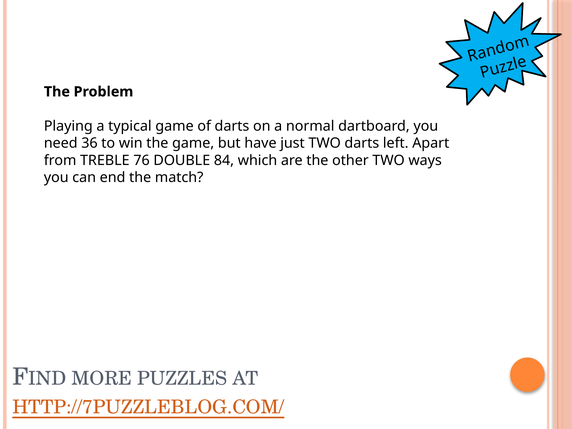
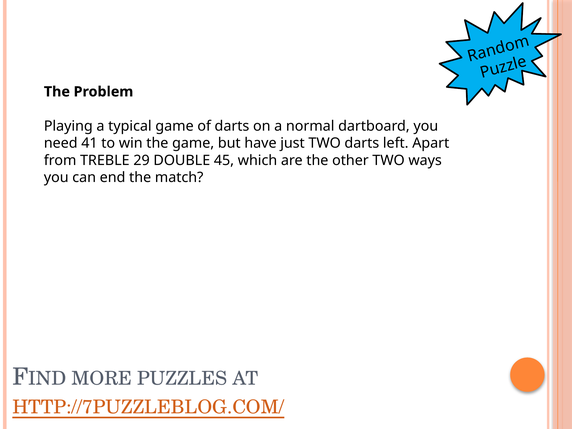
36: 36 -> 41
76: 76 -> 29
84: 84 -> 45
